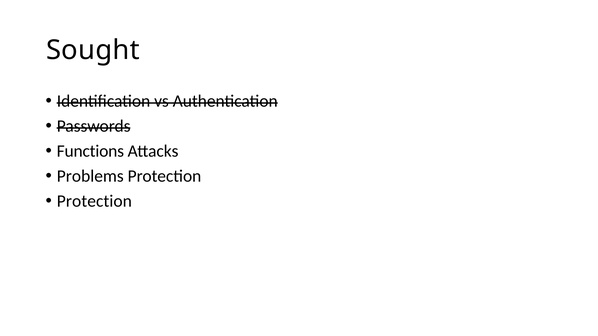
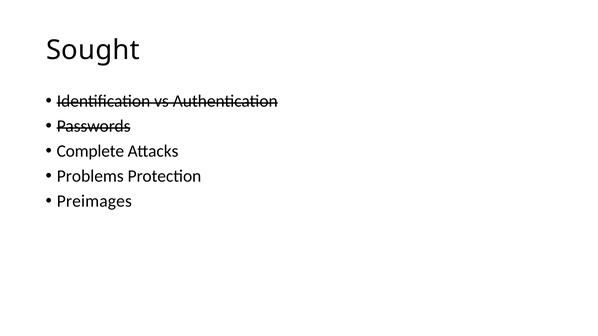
Functions: Functions -> Complete
Protection at (94, 201): Protection -> Preimages
